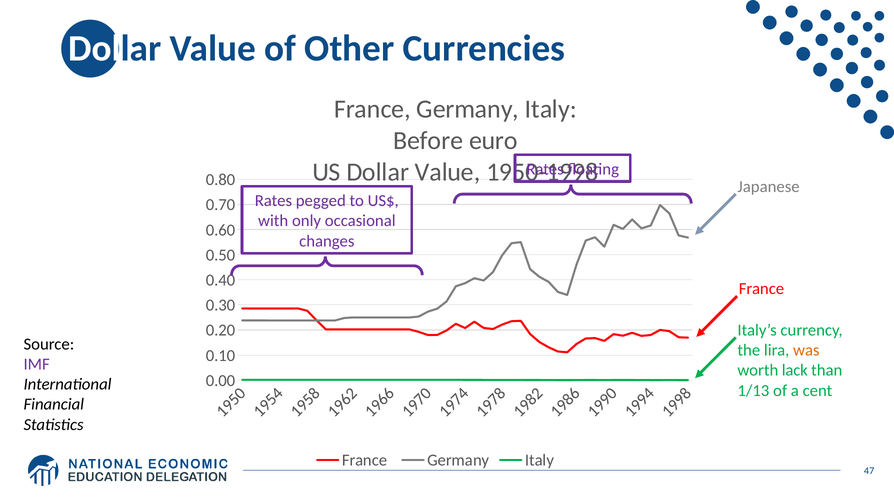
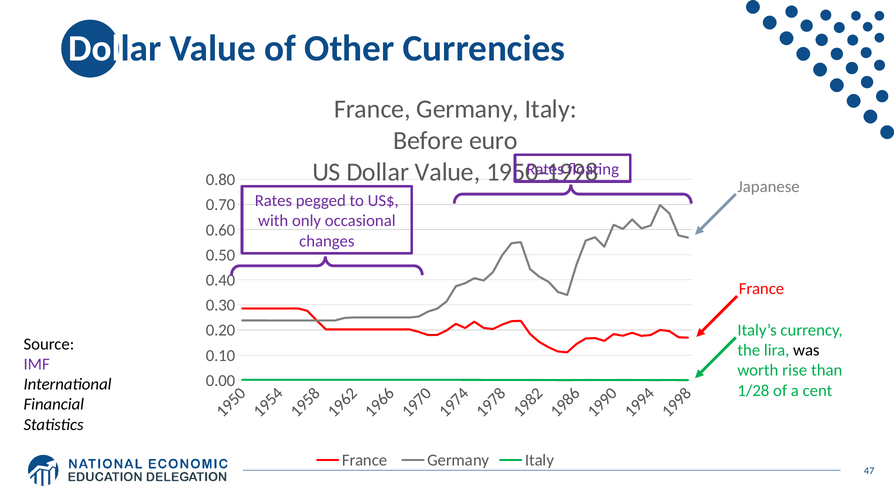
was colour: orange -> black
lack: lack -> rise
1/13: 1/13 -> 1/28
